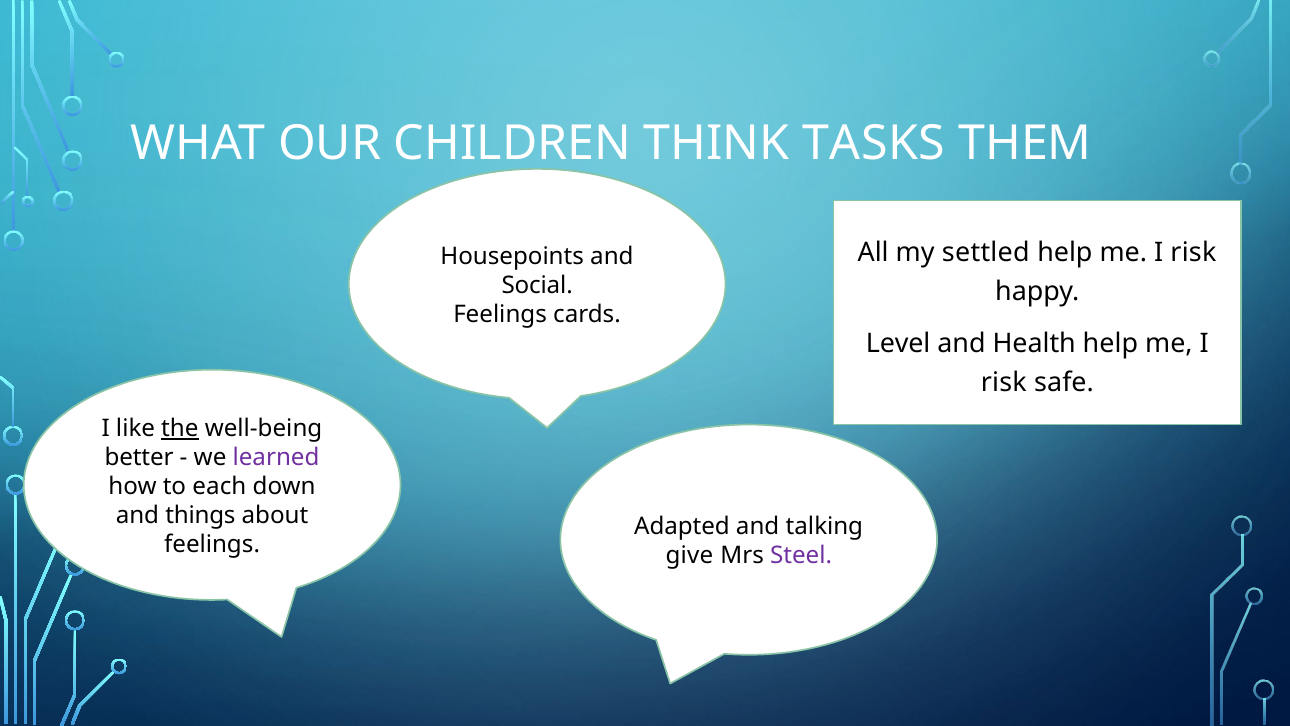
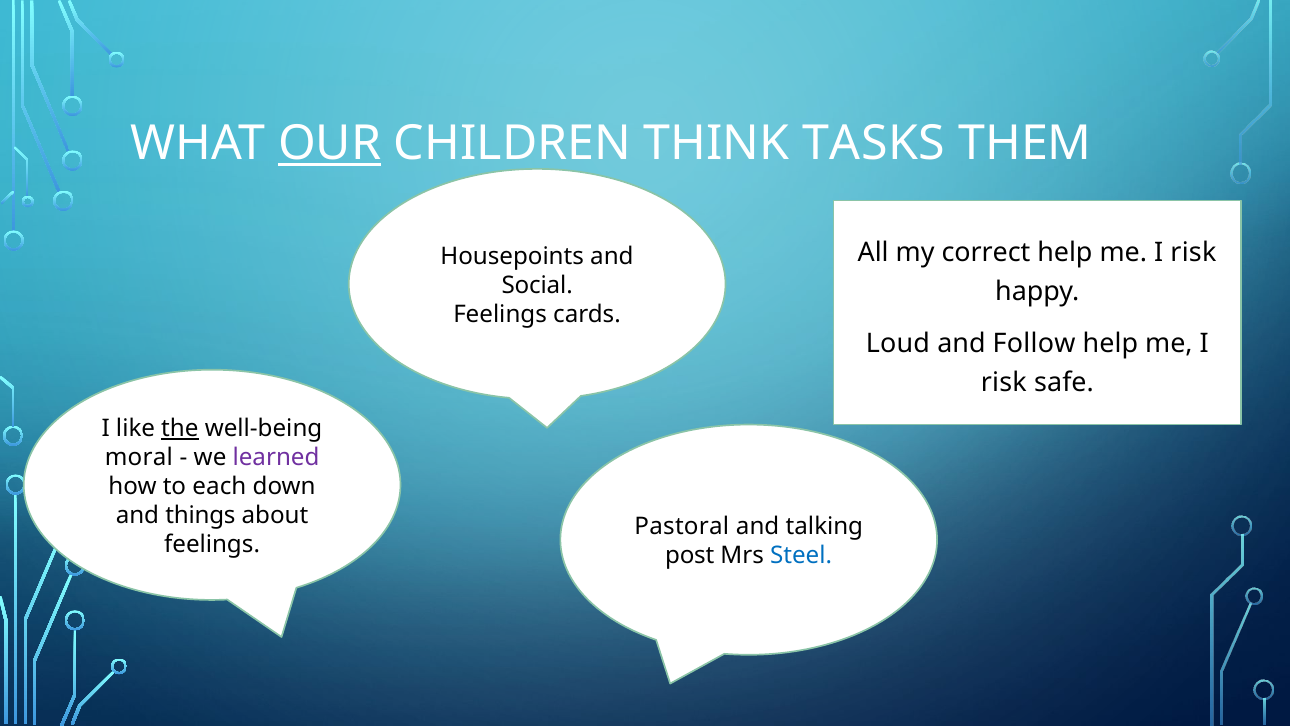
OUR underline: none -> present
settled: settled -> correct
Level: Level -> Loud
Health: Health -> Follow
better: better -> moral
Adapted: Adapted -> Pastoral
give: give -> post
Steel colour: purple -> blue
